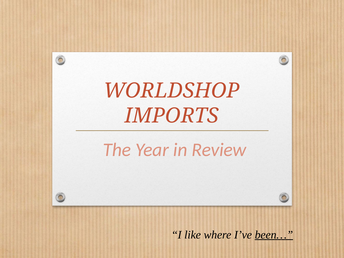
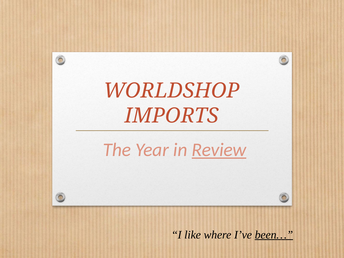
Review underline: none -> present
